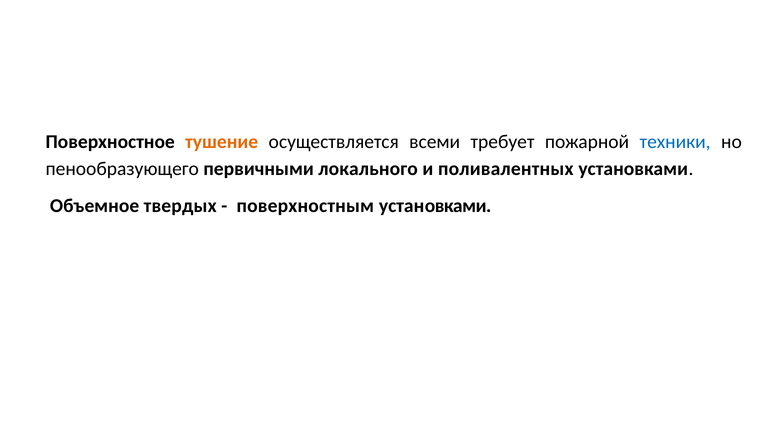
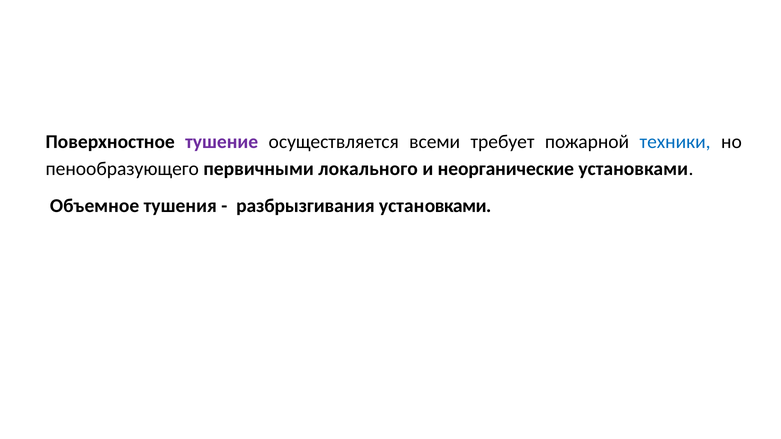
тушение colour: orange -> purple
поливалентных: поливалентных -> неорганические
твердых: твердых -> тушения
поверхностным: поверхностным -> разбрызгивания
